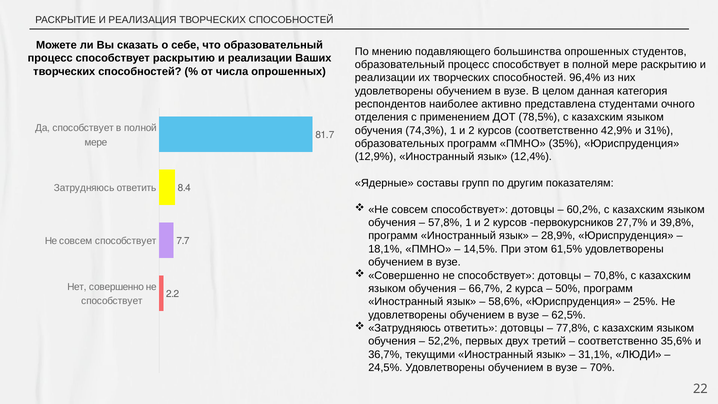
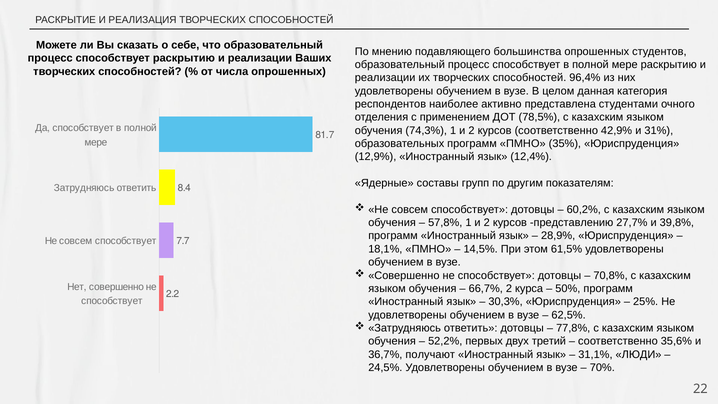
первокурсников: первокурсников -> представлению
58,6%: 58,6% -> 30,3%
текущими: текущими -> получают
